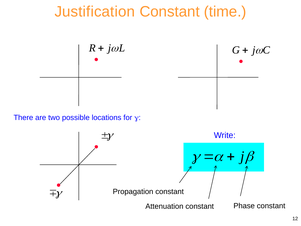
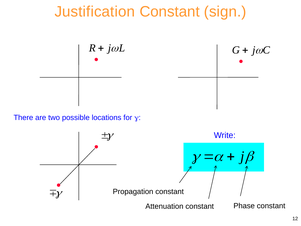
time: time -> sign
